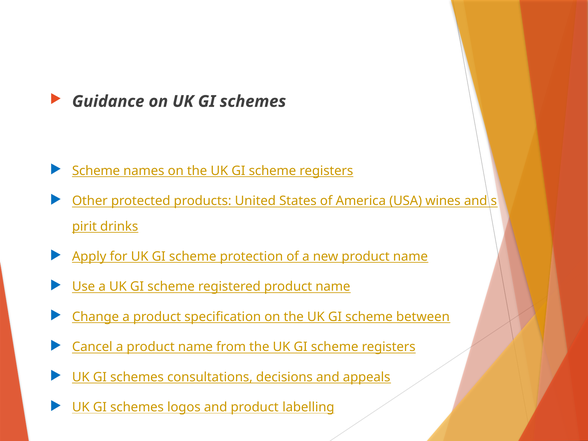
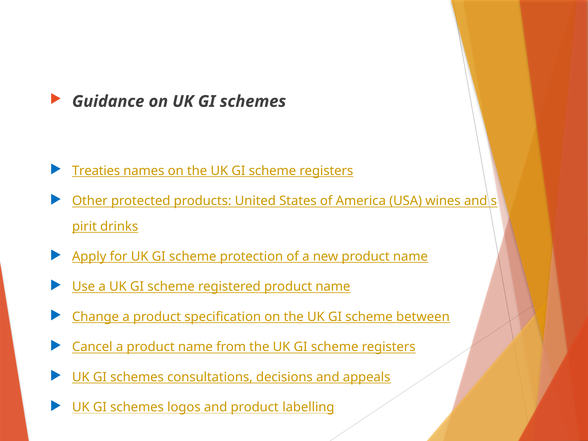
Scheme at (96, 171): Scheme -> Treaties
